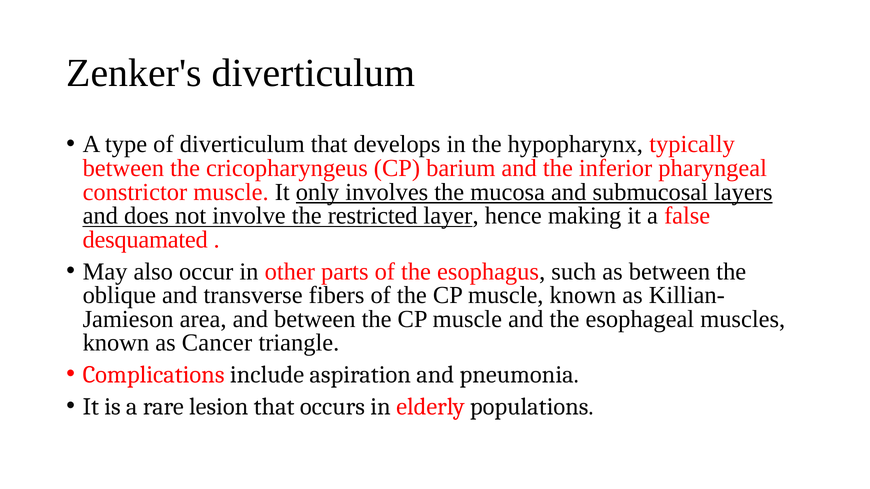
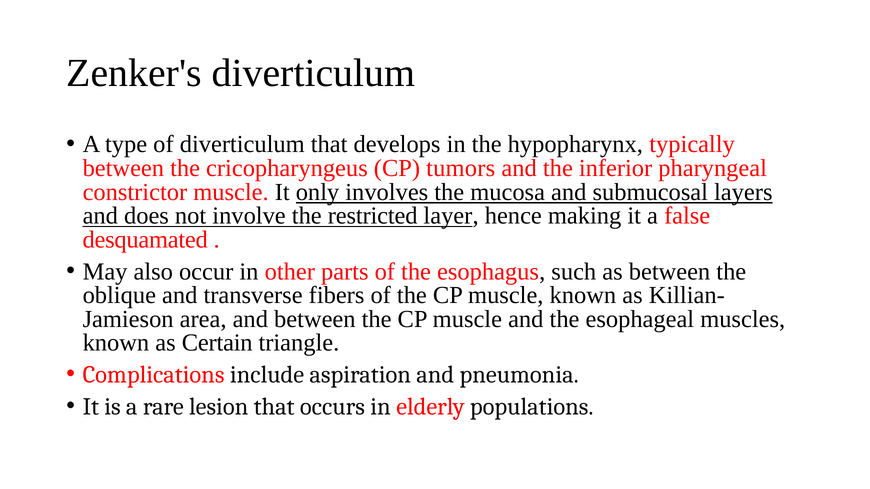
barium: barium -> tumors
Cancer: Cancer -> Certain
